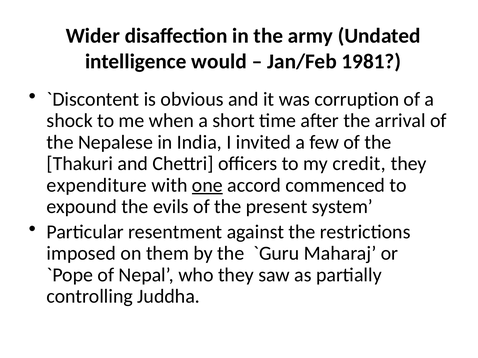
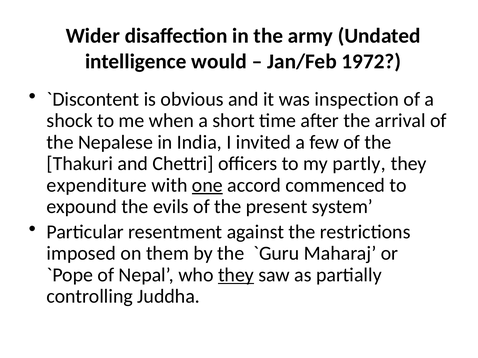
1981: 1981 -> 1972
corruption: corruption -> inspection
credit: credit -> partly
they at (236, 275) underline: none -> present
